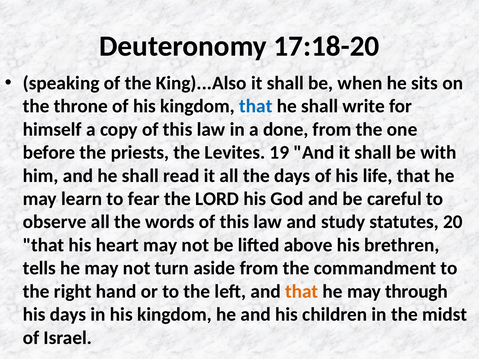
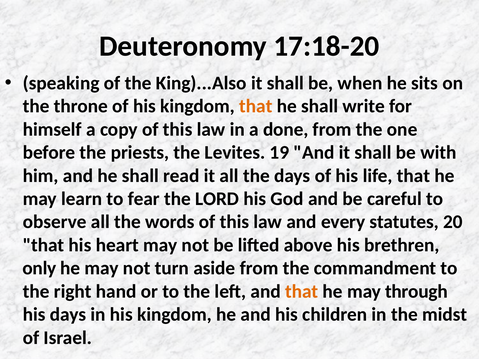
that at (256, 106) colour: blue -> orange
study: study -> every
tells: tells -> only
